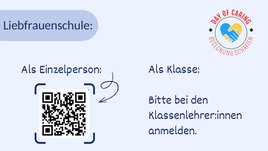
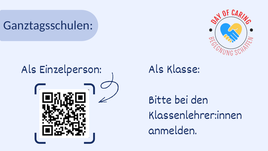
Liebfrauenschule: Liebfrauenschule -> Ganztagsschulen
